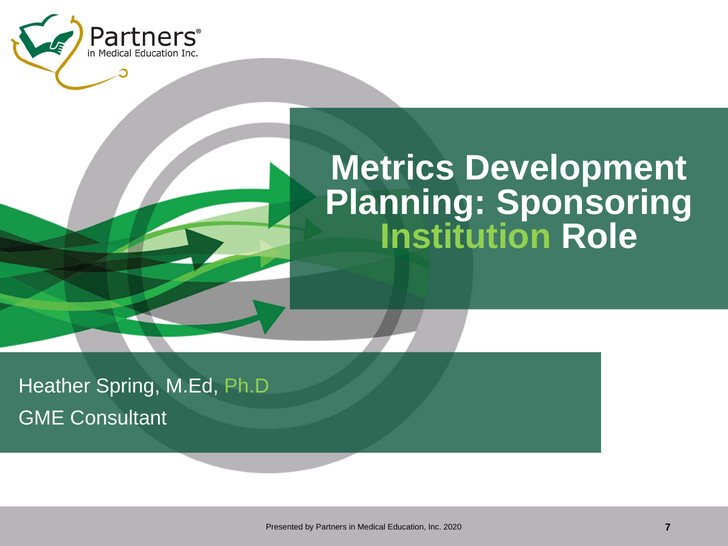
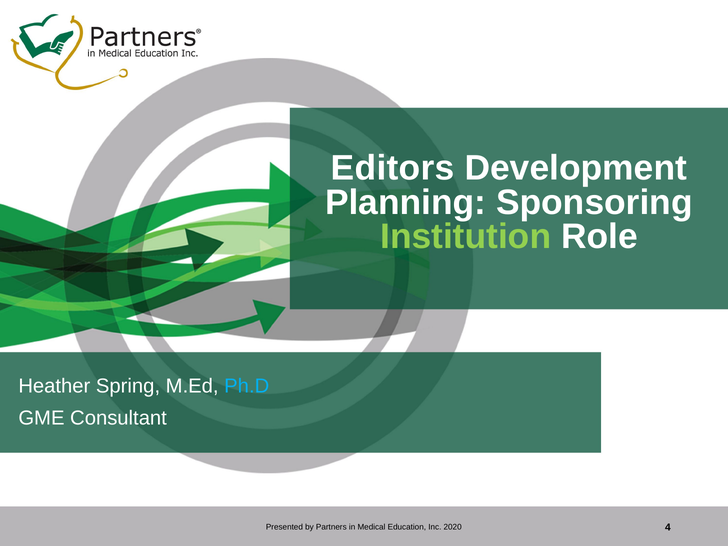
Metrics: Metrics -> Editors
Ph.D colour: light green -> light blue
7: 7 -> 4
